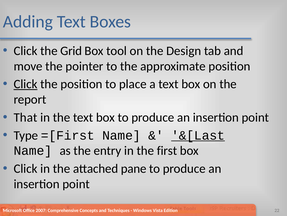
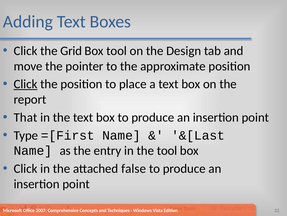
&[Last underline: present -> none
the first: first -> tool
pane: pane -> false
